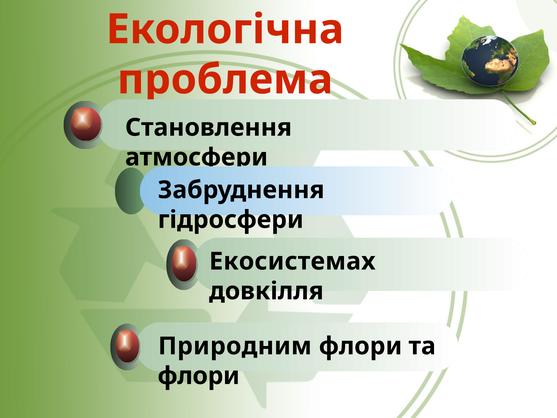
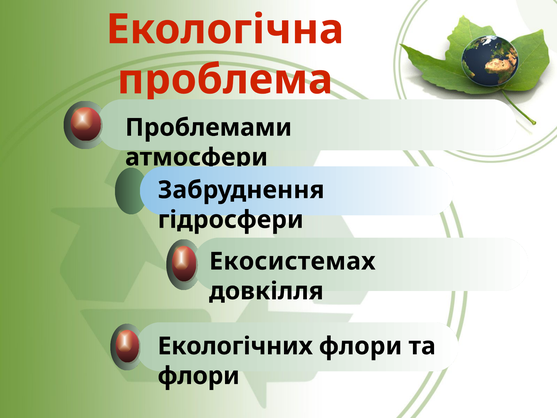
Становлення: Становлення -> Проблемами
Природним: Природним -> Екологічних
